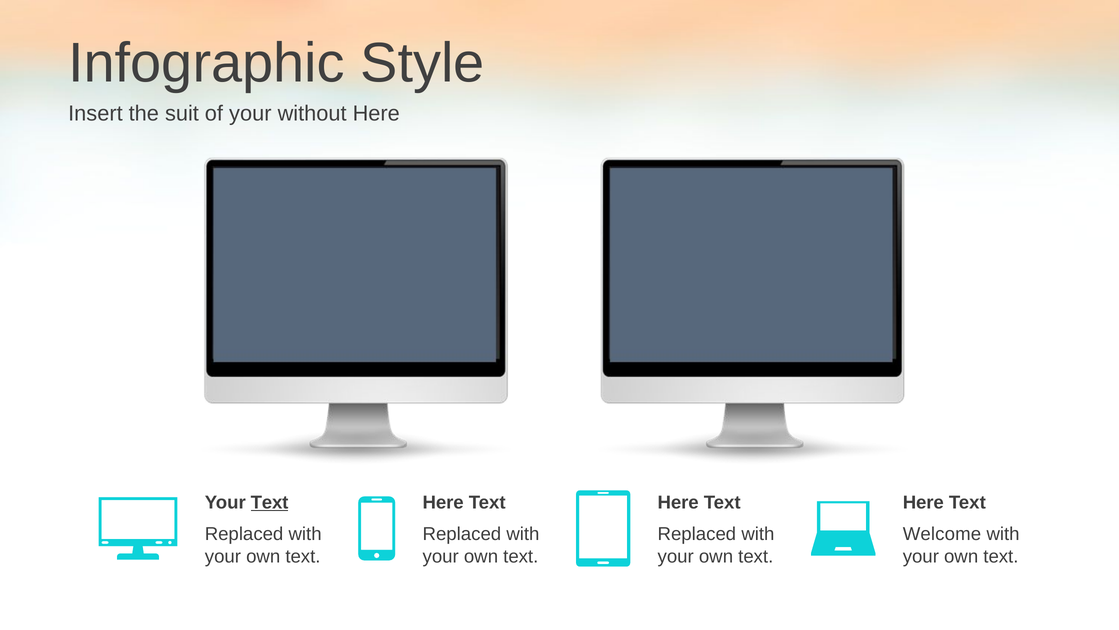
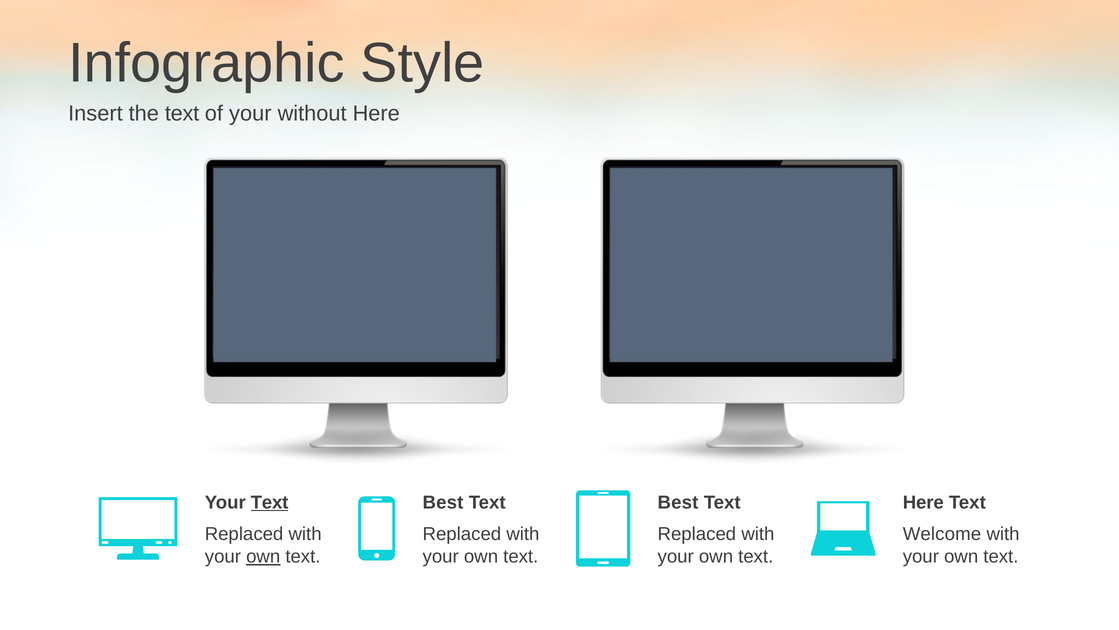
the suit: suit -> text
Here at (443, 502): Here -> Best
Here at (678, 502): Here -> Best
own at (263, 556) underline: none -> present
